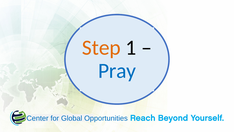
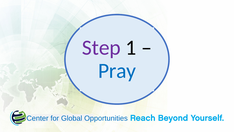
Step colour: orange -> purple
